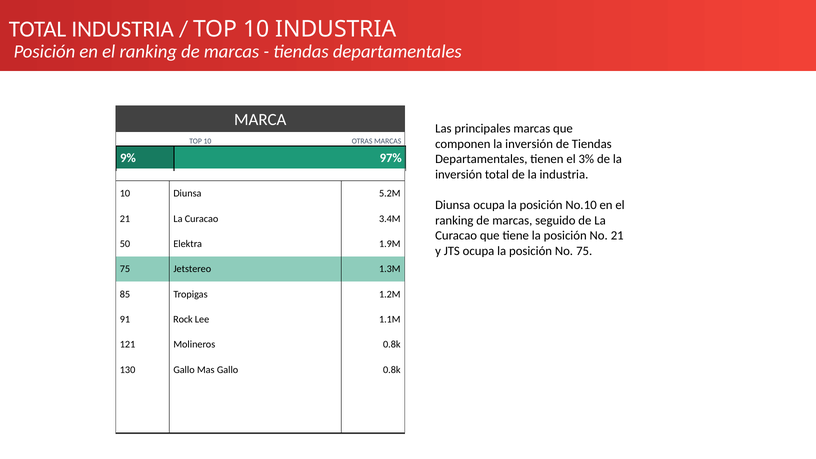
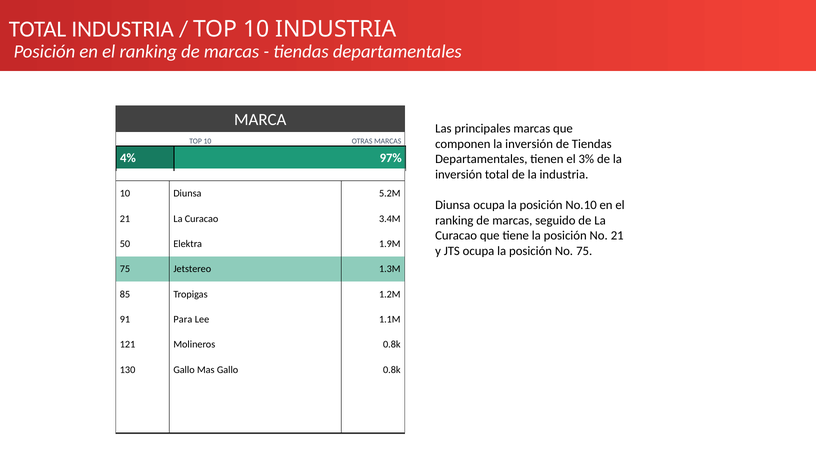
9%: 9% -> 4%
Rock: Rock -> Para
